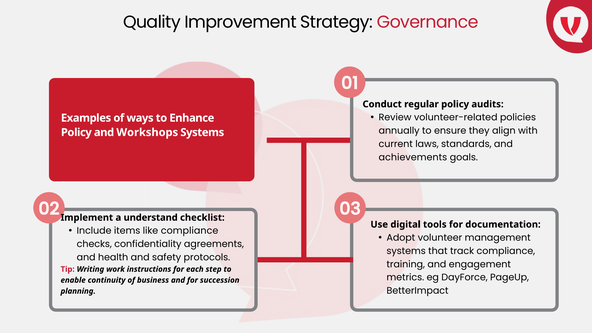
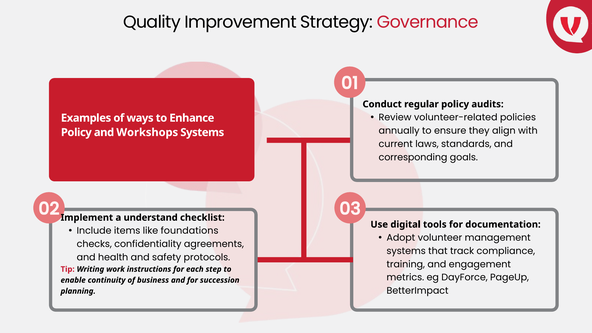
achievements: achievements -> corresponding
like compliance: compliance -> foundations
